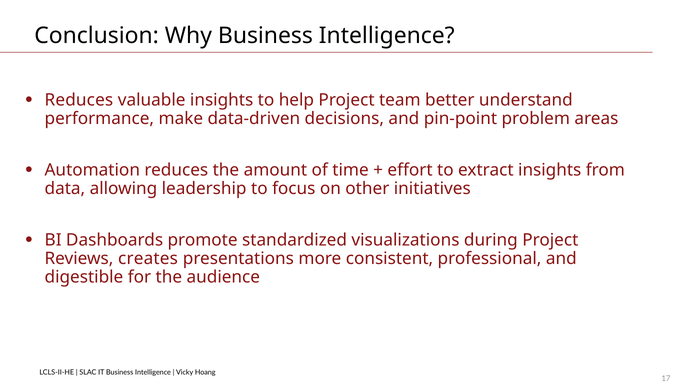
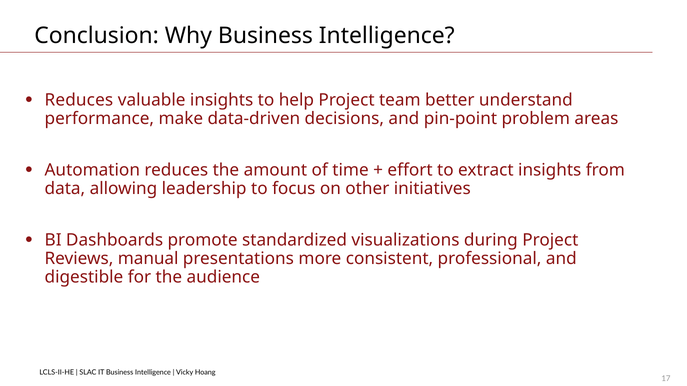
creates: creates -> manual
